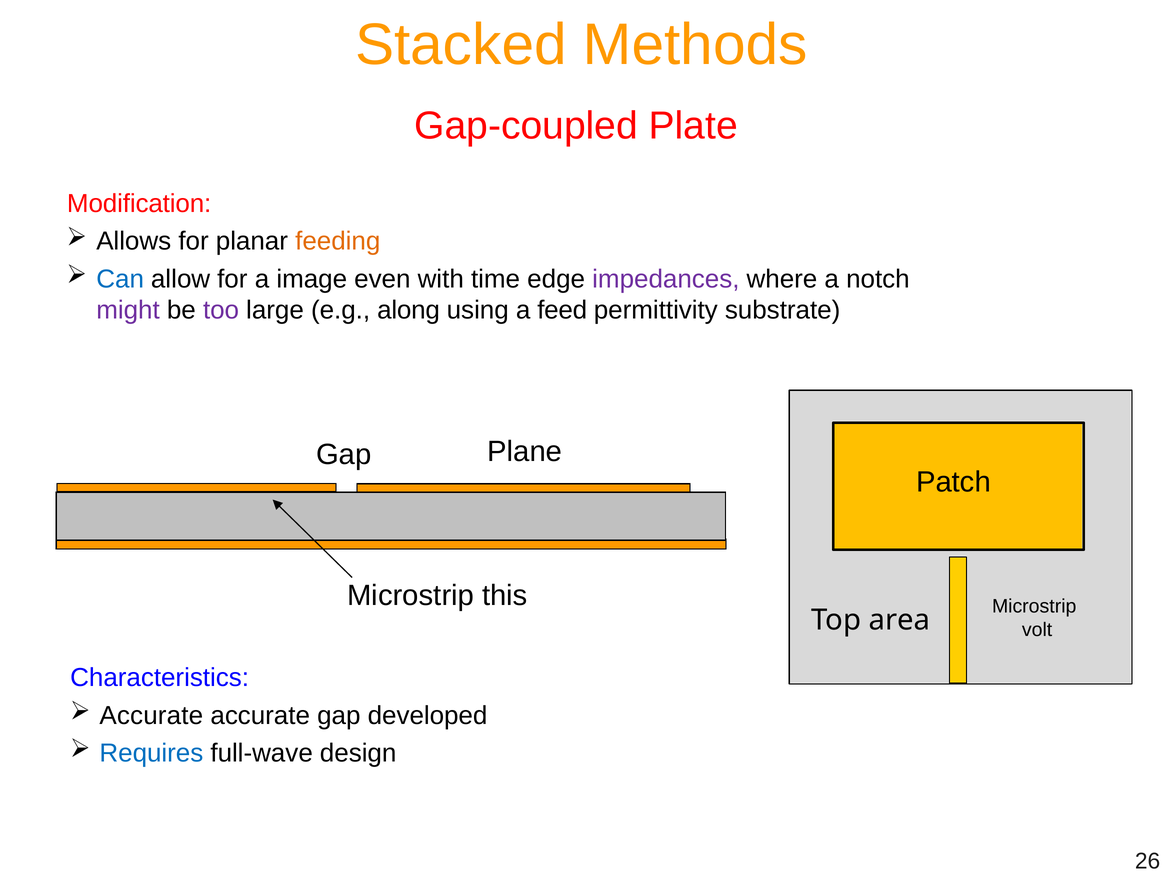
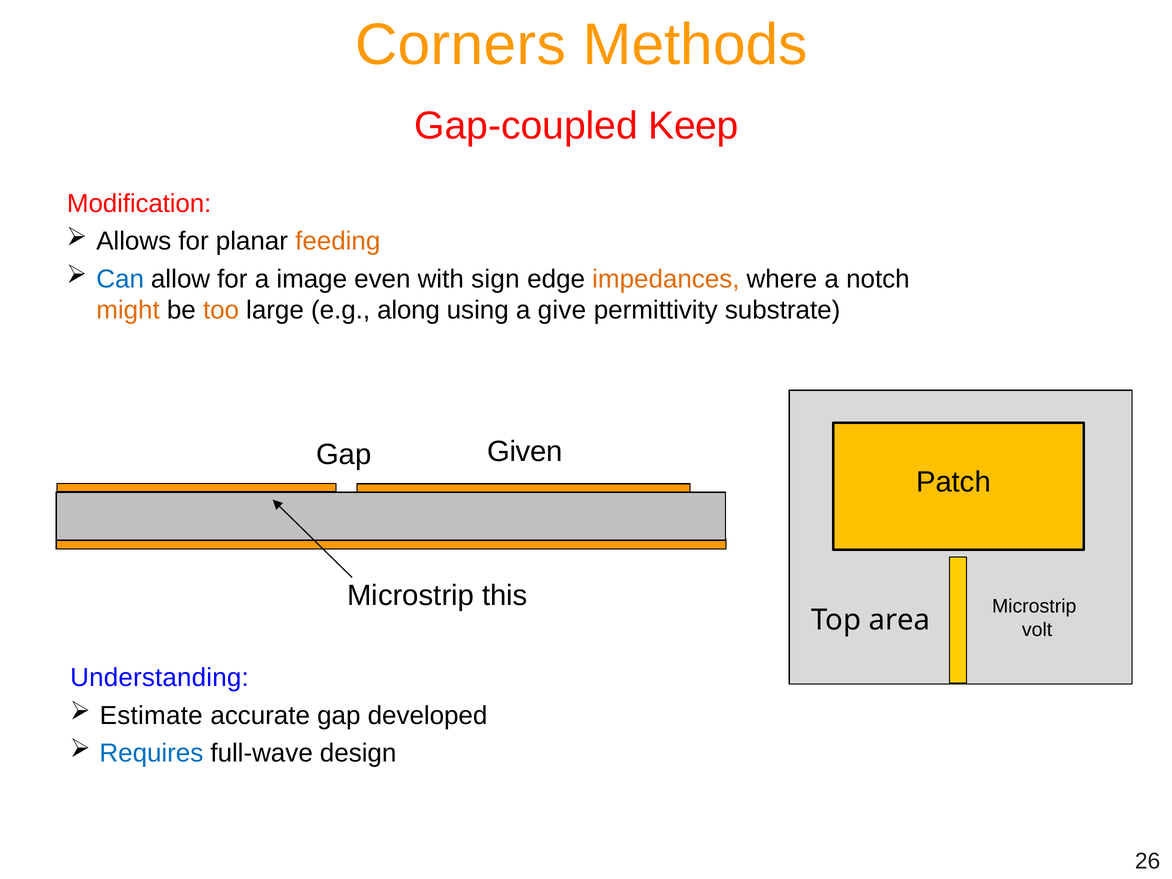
Stacked: Stacked -> Corners
Plate: Plate -> Keep
time: time -> sign
impedances colour: purple -> orange
might colour: purple -> orange
too colour: purple -> orange
feed: feed -> give
Plane: Plane -> Given
Characteristics: Characteristics -> Understanding
Accurate at (151, 715): Accurate -> Estimate
